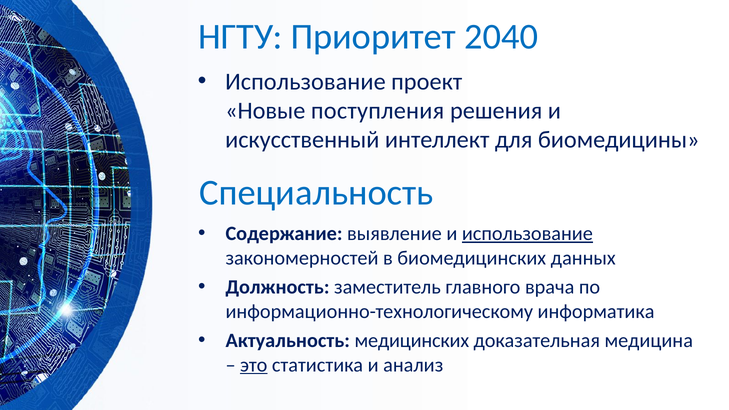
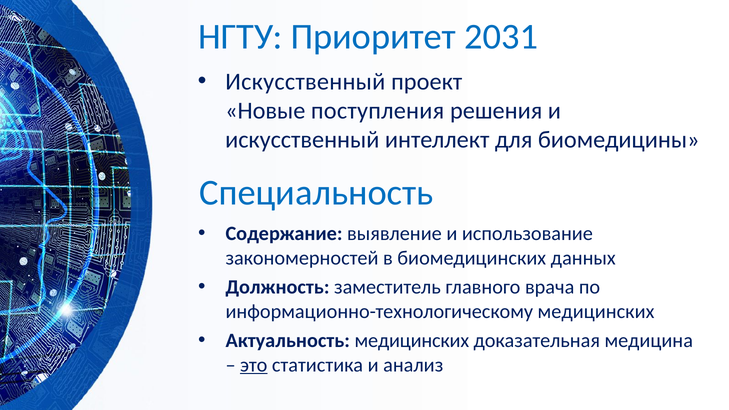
2040: 2040 -> 2031
Использование at (305, 82): Использование -> Искусственный
использование at (527, 234) underline: present -> none
информационно-технологическому информатика: информатика -> медицинских
